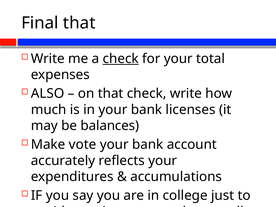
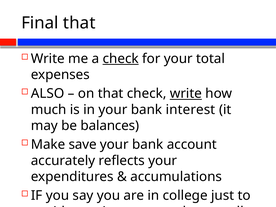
write at (186, 94) underline: none -> present
licenses: licenses -> interest
vote: vote -> save
